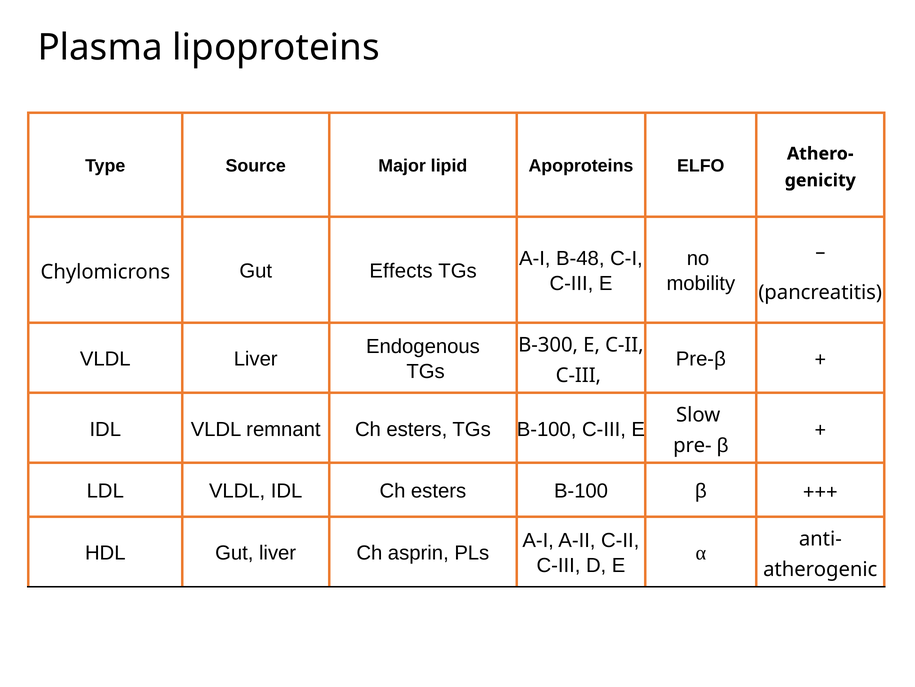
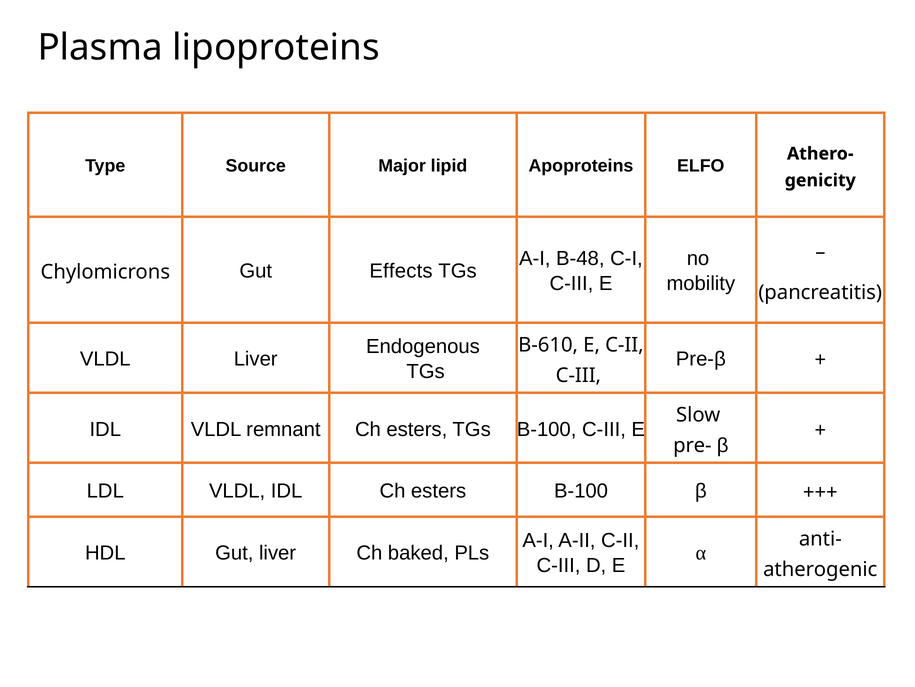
B-300: B-300 -> B-610
asprin: asprin -> baked
